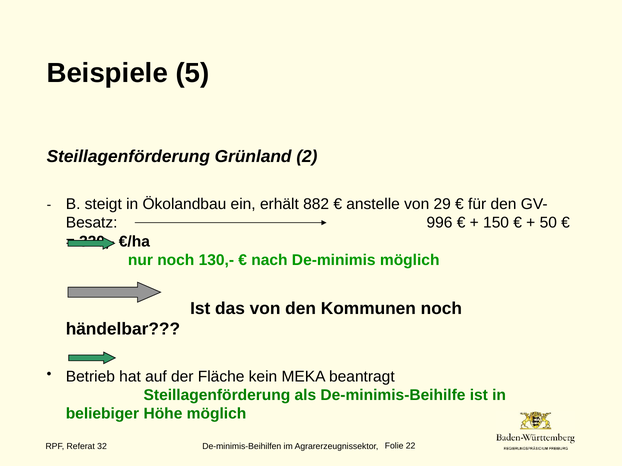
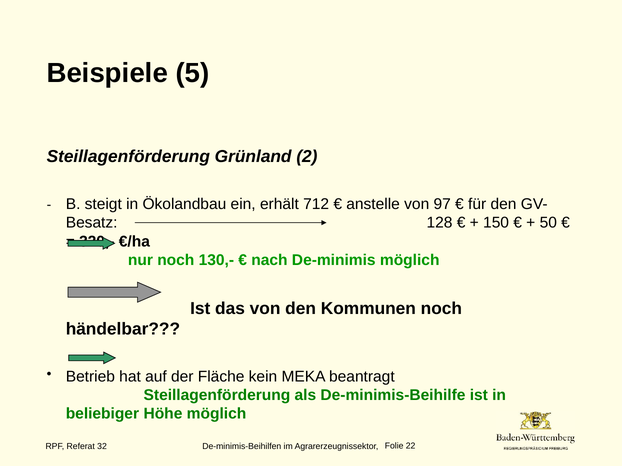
882: 882 -> 712
29: 29 -> 97
996: 996 -> 128
